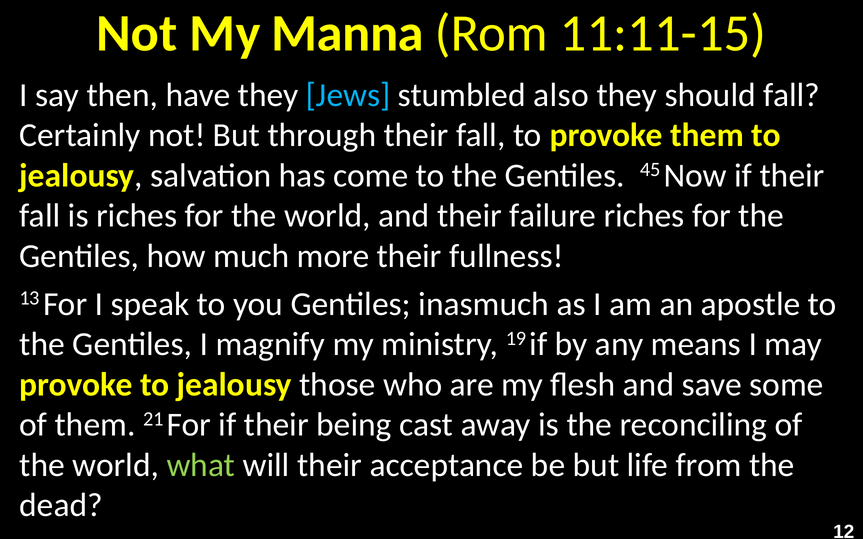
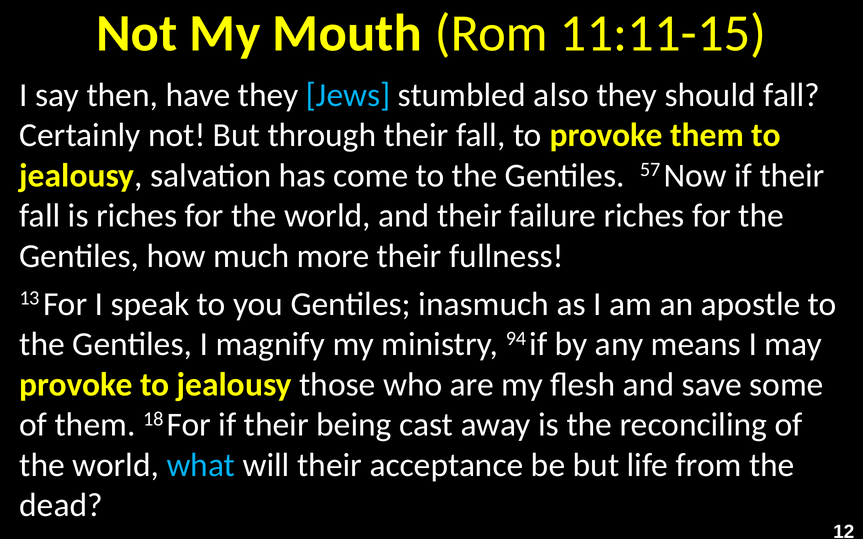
Manna: Manna -> Mouth
45: 45 -> 57
19: 19 -> 94
21: 21 -> 18
what colour: light green -> light blue
